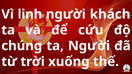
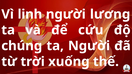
khách: khách -> lương
